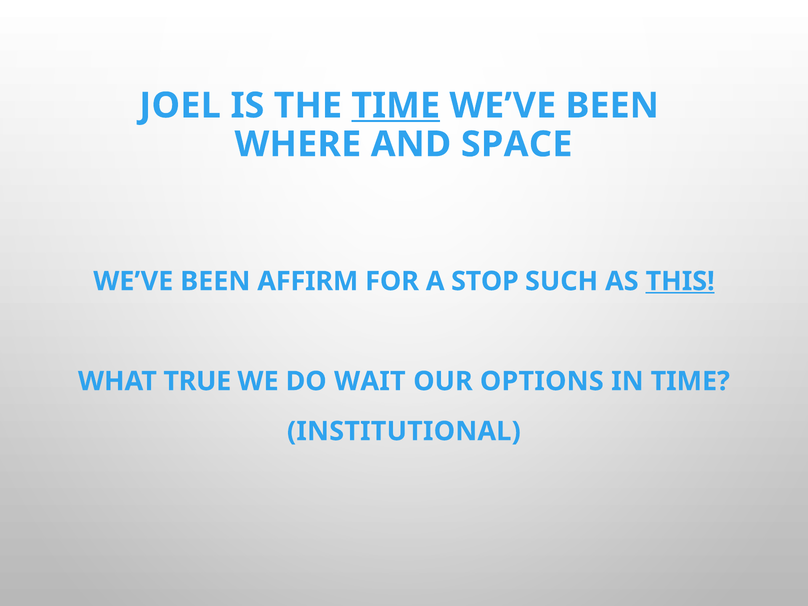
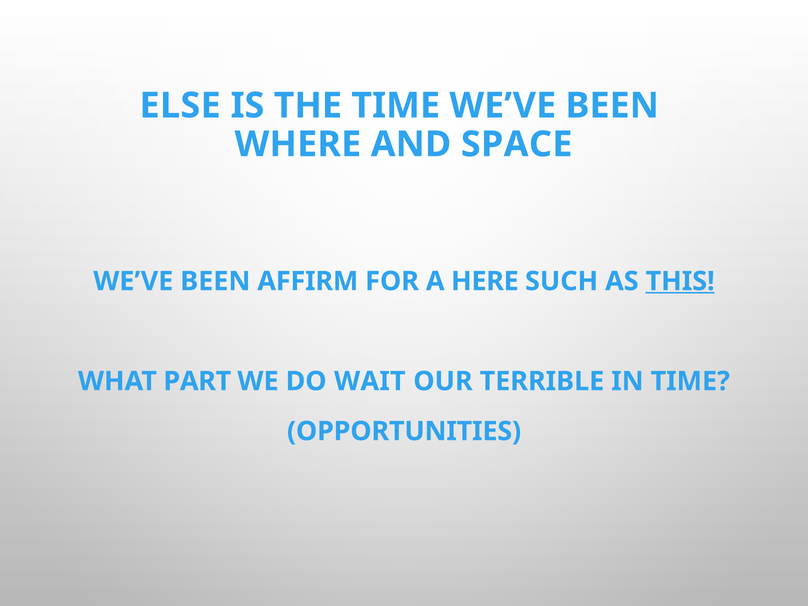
JOEL: JOEL -> ELSE
TIME at (396, 106) underline: present -> none
STOP: STOP -> HERE
TRUE: TRUE -> PART
OPTIONS: OPTIONS -> TERRIBLE
INSTITUTIONAL: INSTITUTIONAL -> OPPORTUNITIES
